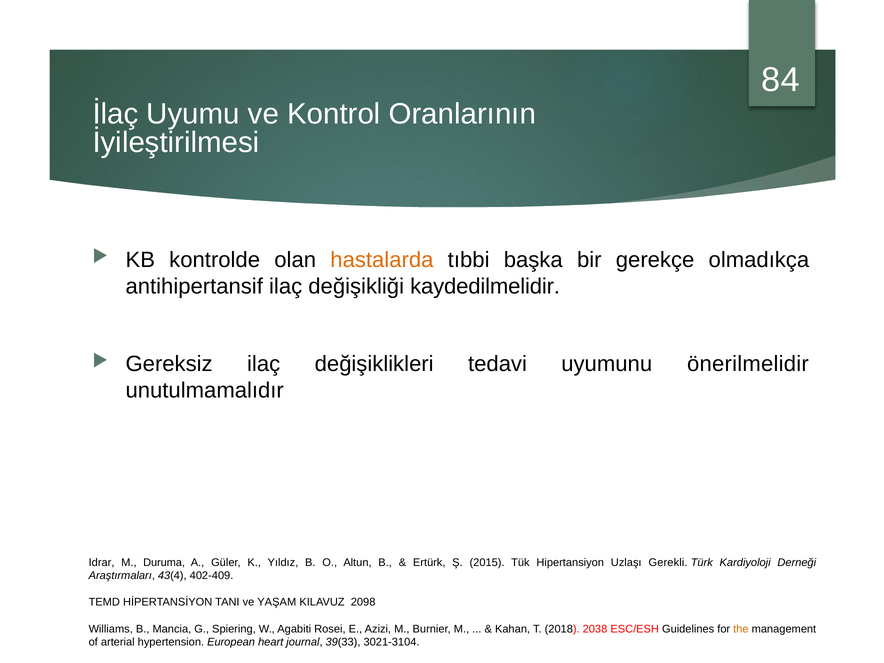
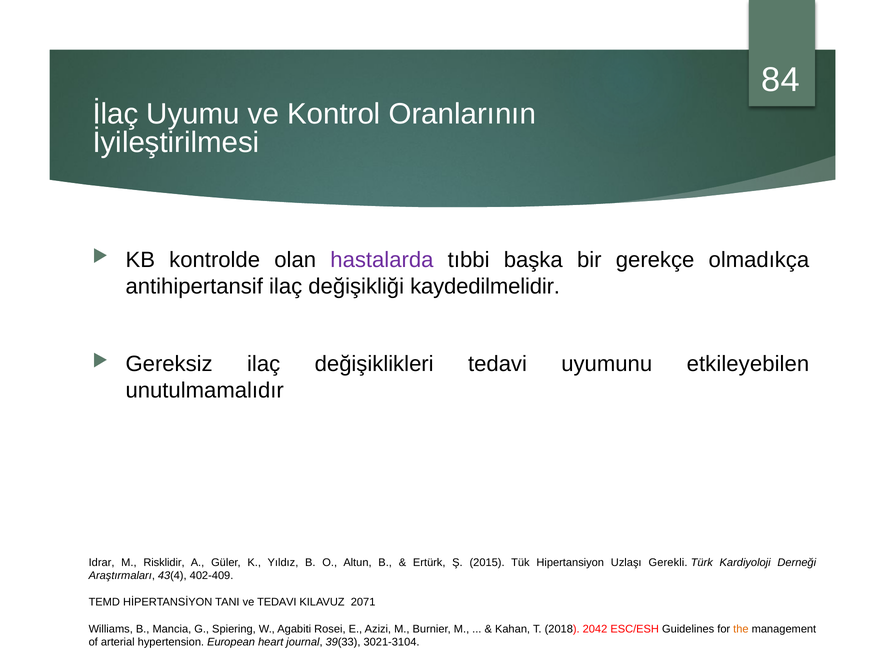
hastalarda colour: orange -> purple
önerilmelidir: önerilmelidir -> etkileyebilen
Duruma: Duruma -> Risklidir
ve YAŞAM: YAŞAM -> TEDAVI
2098: 2098 -> 2071
2038: 2038 -> 2042
